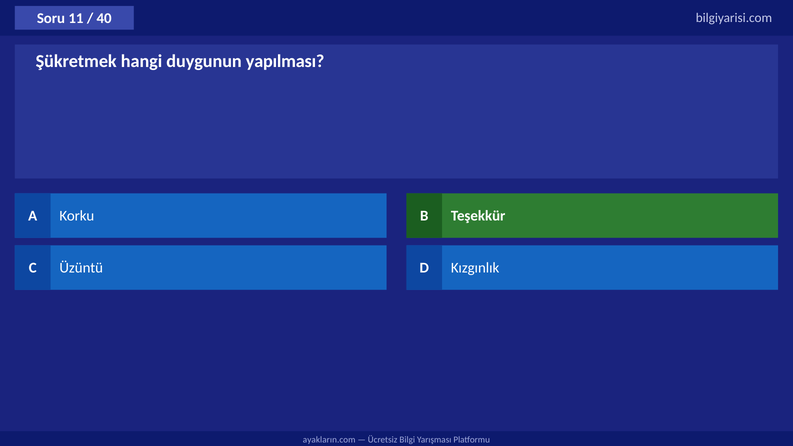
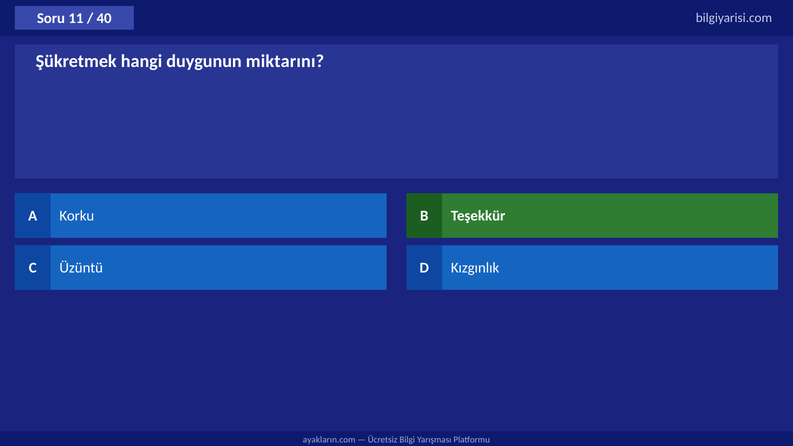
yapılması: yapılması -> miktarını
